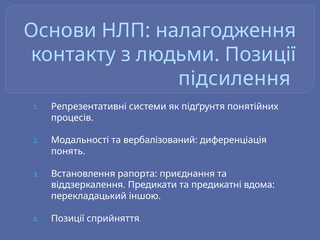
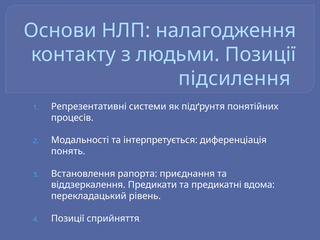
вербалізований: вербалізований -> інтерпретується
іншою: іншою -> рівень
